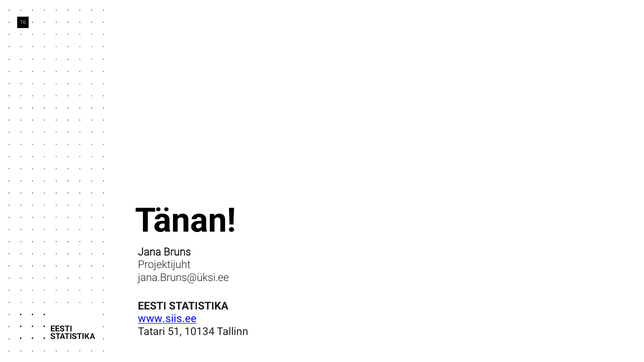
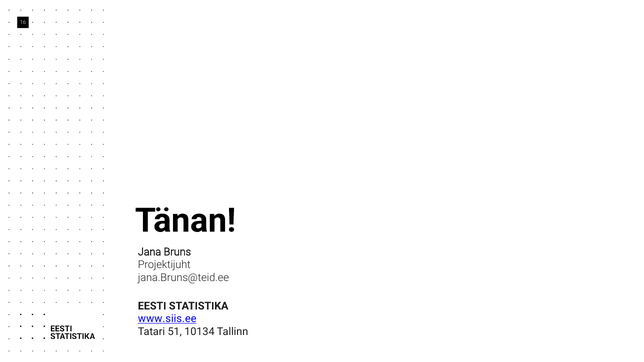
jana.Bruns@üksi.ee: jana.Bruns@üksi.ee -> jana.Bruns@teid.ee
